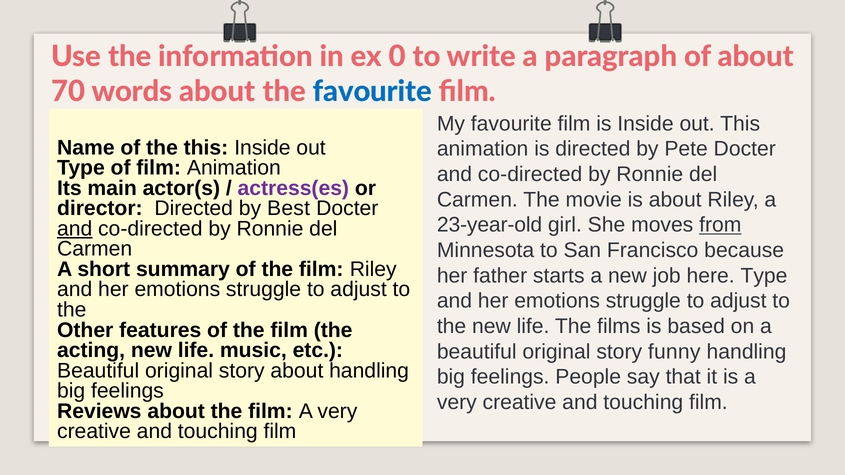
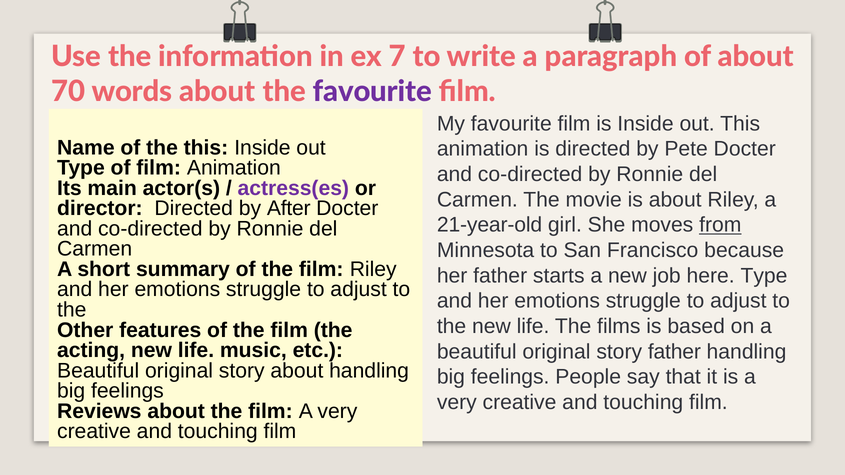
0: 0 -> 7
favourite at (372, 92) colour: blue -> purple
Best: Best -> After
23-year-old: 23-year-old -> 21-year-old
and at (75, 229) underline: present -> none
story funny: funny -> father
